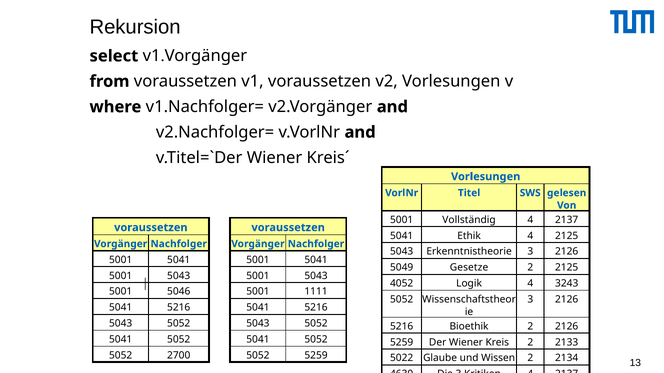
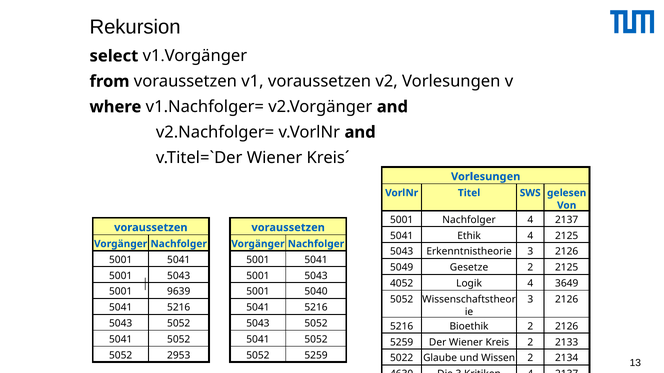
5001 Vollständig: Vollständig -> Nachfolger
3243: 3243 -> 3649
5046: 5046 -> 9639
1111: 1111 -> 5040
2700: 2700 -> 2953
